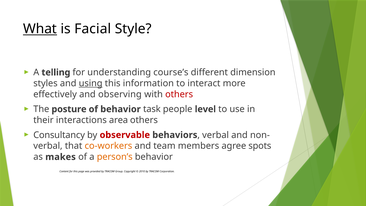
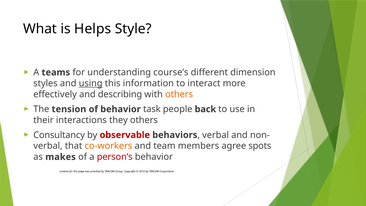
What underline: present -> none
Facial: Facial -> Helps
telling: telling -> teams
observing: observing -> describing
others at (179, 94) colour: red -> orange
posture: posture -> tension
level: level -> back
area: area -> they
person’s colour: orange -> red
